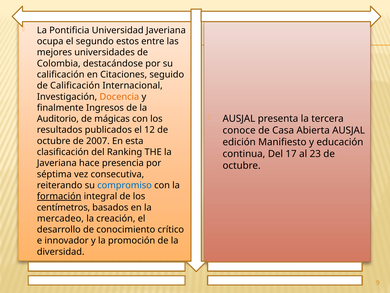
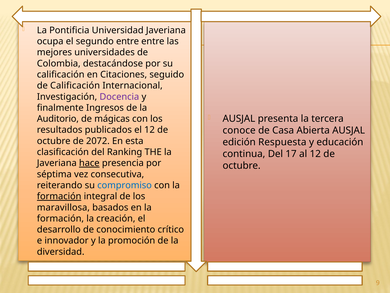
segundo estos: estos -> entre
Docencia colour: orange -> purple
2007: 2007 -> 2072
Manifiesto: Manifiesto -> Respuesta
al 23: 23 -> 12
hace underline: none -> present
centímetros: centímetros -> maravillosa
mercadeo at (60, 218): mercadeo -> formación
